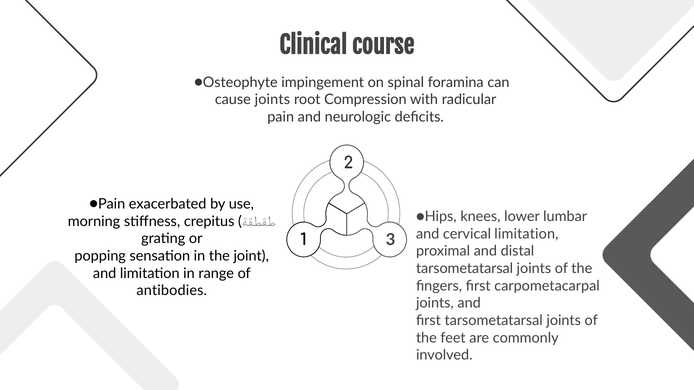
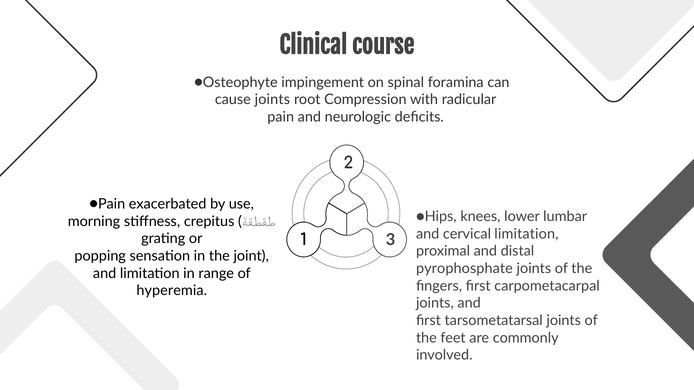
tarsometatarsal at (465, 269): tarsometatarsal -> pyrophosphate
antibodies: antibodies -> hyperemia
